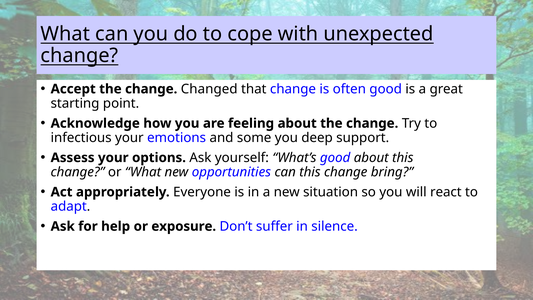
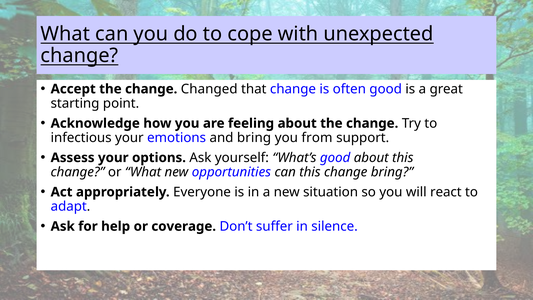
and some: some -> bring
deep: deep -> from
exposure: exposure -> coverage
